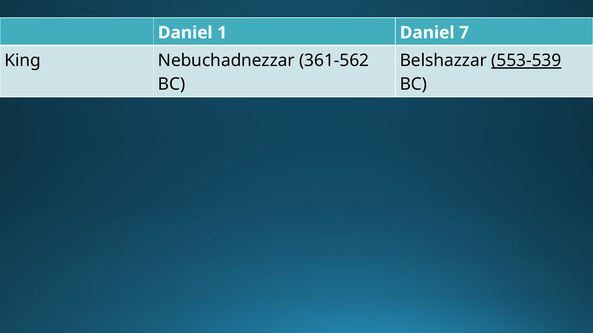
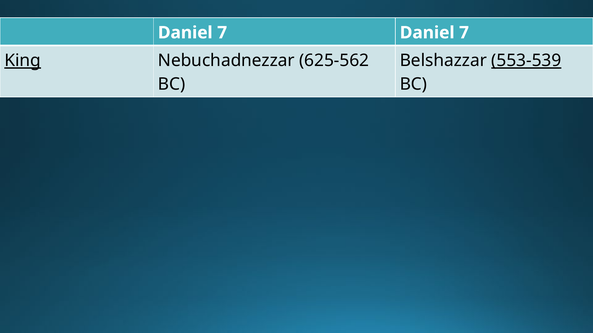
1 at (222, 33): 1 -> 7
King underline: none -> present
361-562: 361-562 -> 625-562
